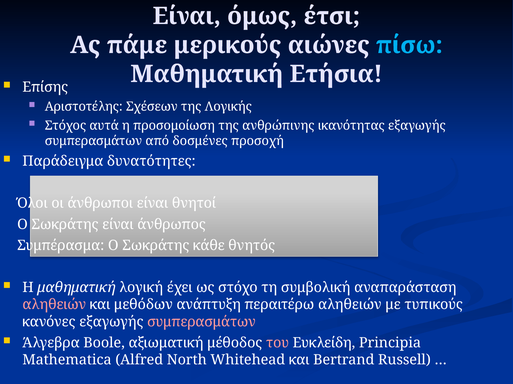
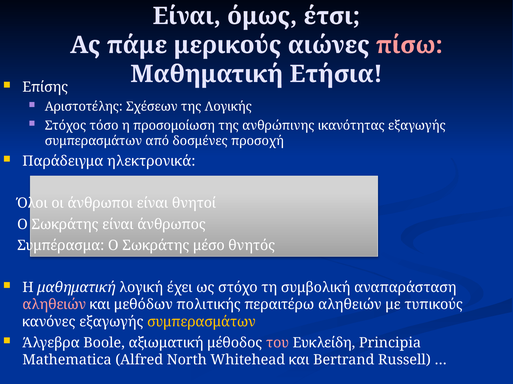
πίσω colour: light blue -> pink
αυτά: αυτά -> τόσο
δυνατότητες: δυνατότητες -> ηλεκτρονικά
κάθε: κάθε -> μέσο
ανάπτυξη: ανάπτυξη -> πολιτικής
συμπερασμάτων at (201, 322) colour: pink -> yellow
